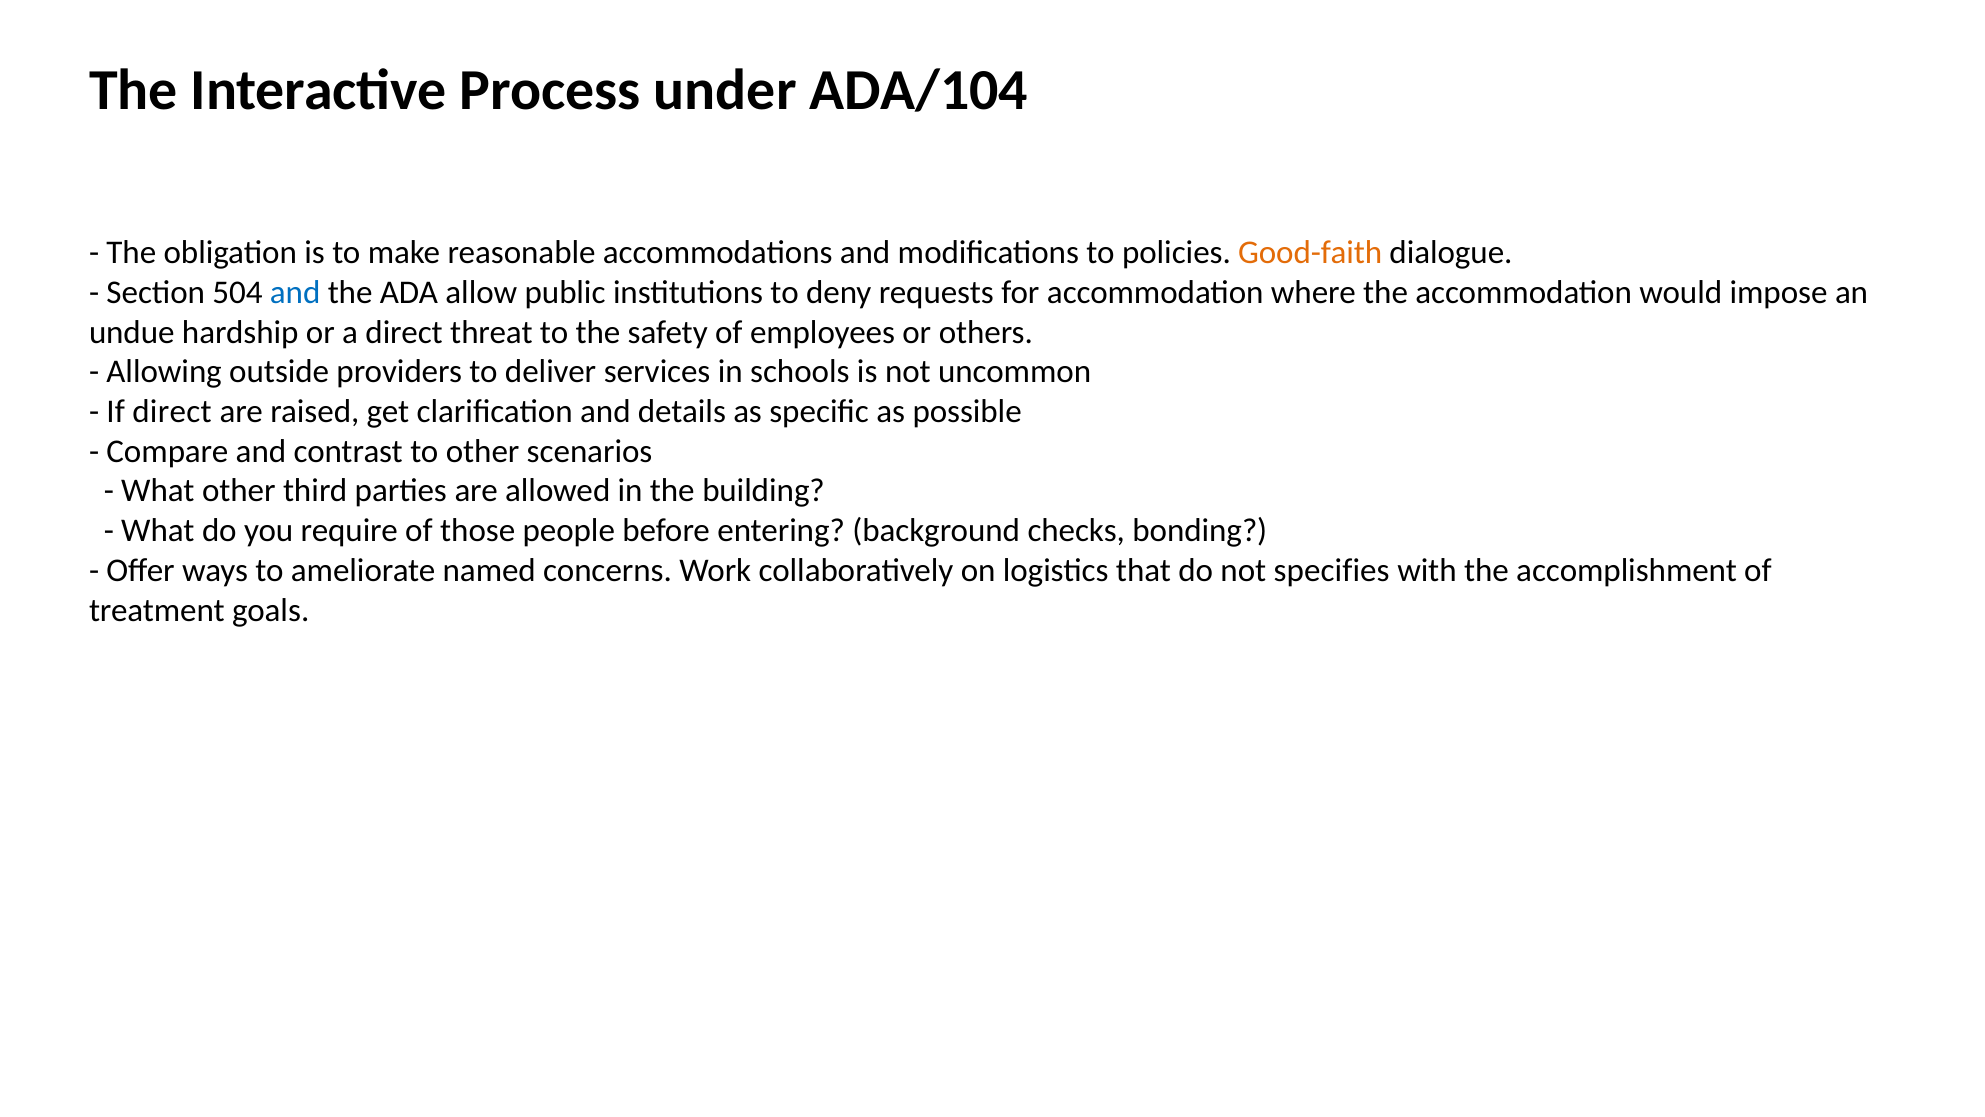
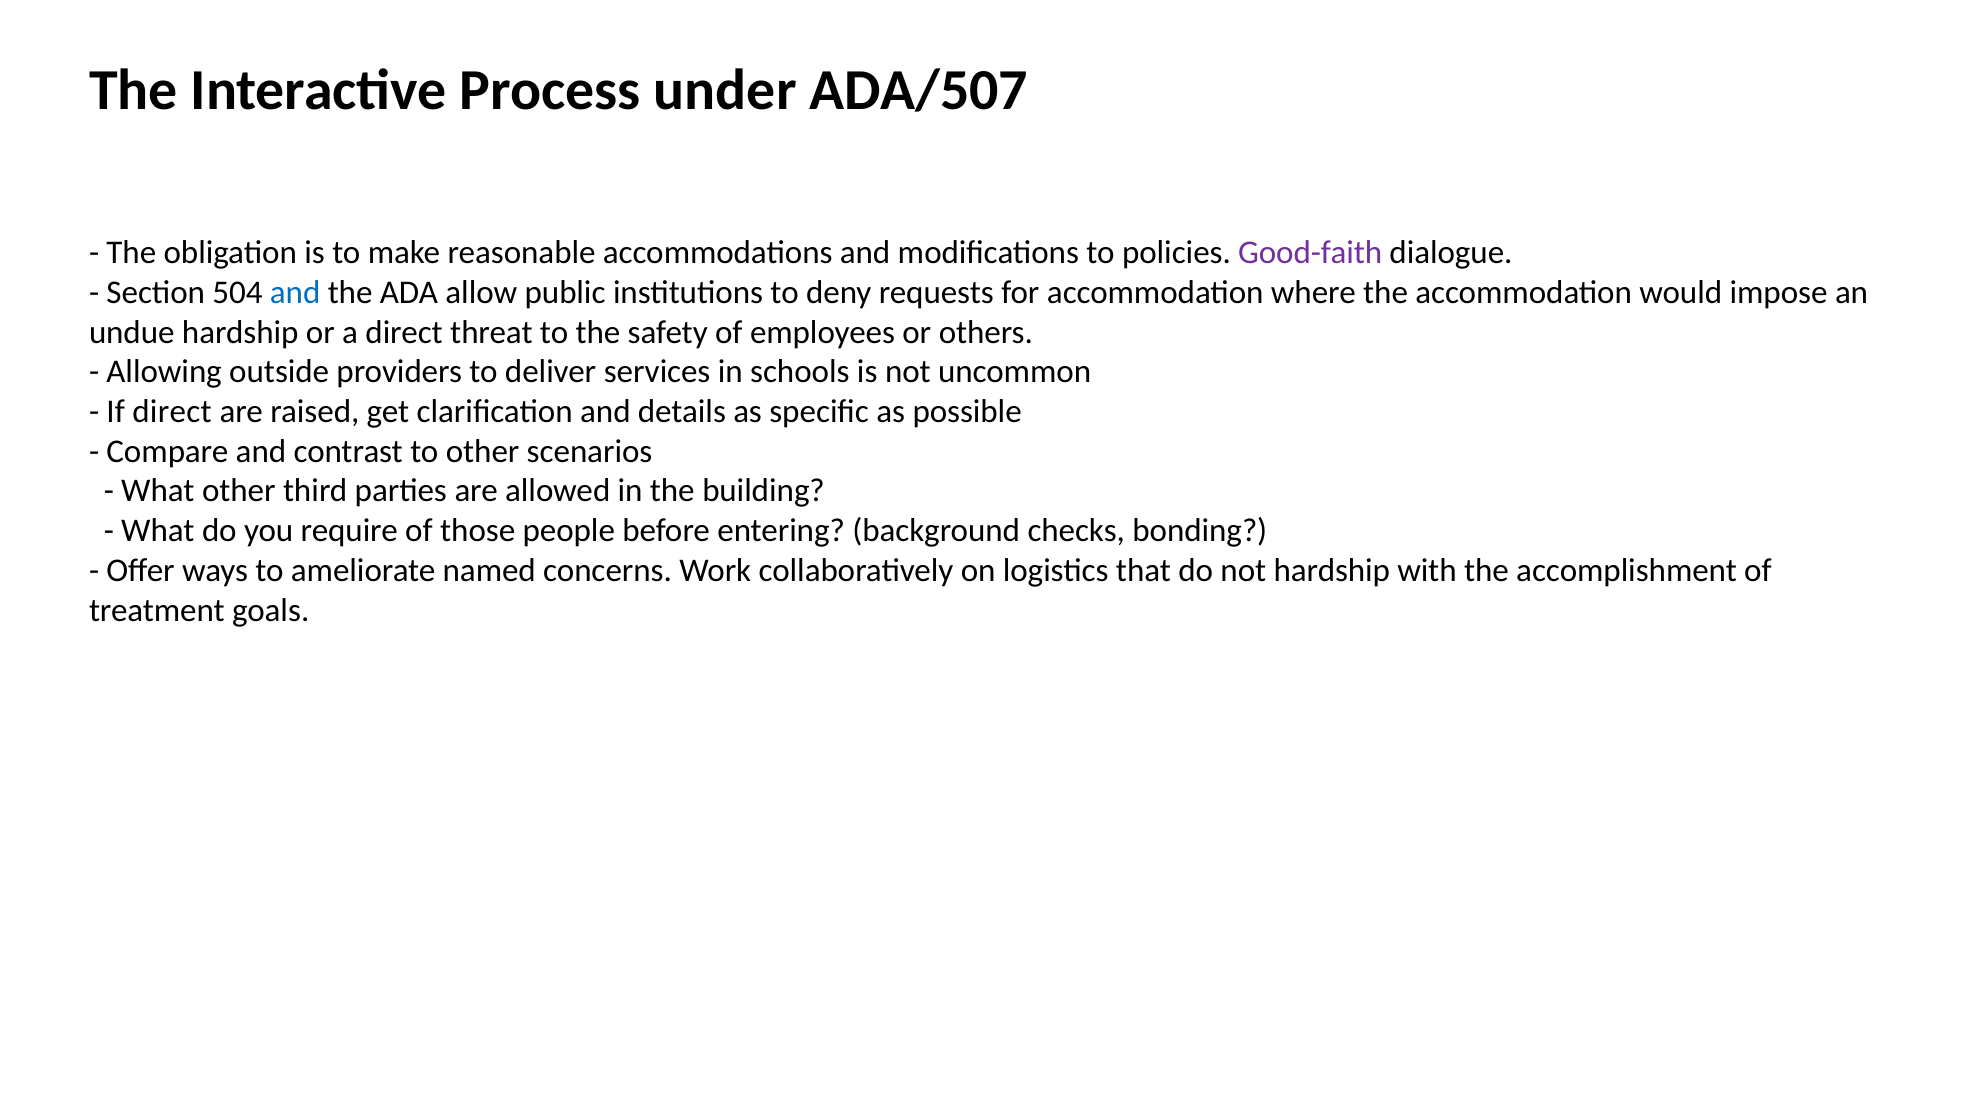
ADA/104: ADA/104 -> ADA/507
Good-faith colour: orange -> purple
not specifies: specifies -> hardship
